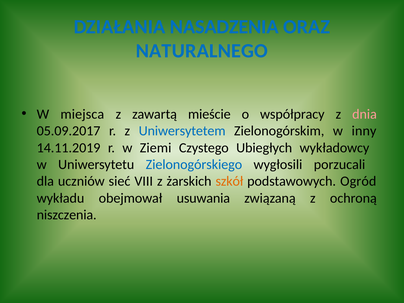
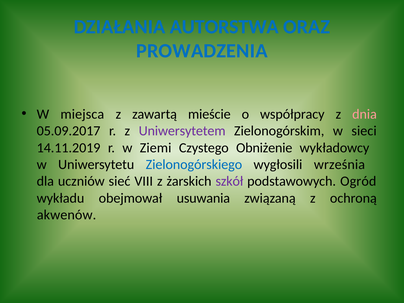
NASADZENIA: NASADZENIA -> AUTORSTWA
NATURALNEGO: NATURALNEGO -> PROWADZENIA
Uniwersytetem colour: blue -> purple
inny: inny -> sieci
Ubiegłych: Ubiegłych -> Obniżenie
porzucali: porzucali -> września
szkół colour: orange -> purple
niszczenia: niszczenia -> akwenów
